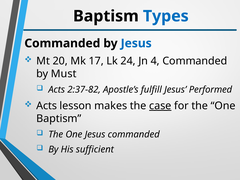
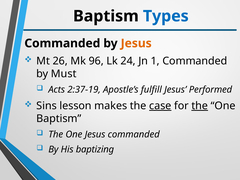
Jesus at (136, 43) colour: blue -> orange
20: 20 -> 26
17: 17 -> 96
4: 4 -> 1
2:37-82: 2:37-82 -> 2:37-19
Acts at (47, 106): Acts -> Sins
the at (200, 106) underline: none -> present
sufficient: sufficient -> baptizing
